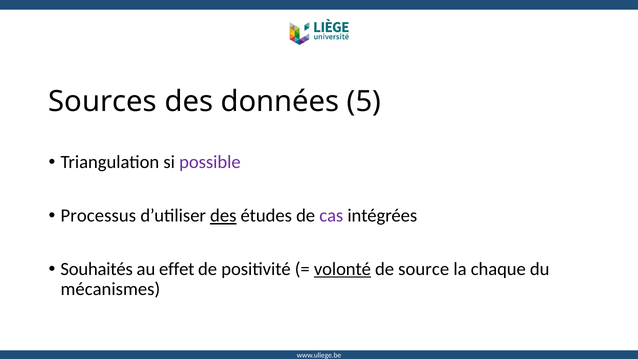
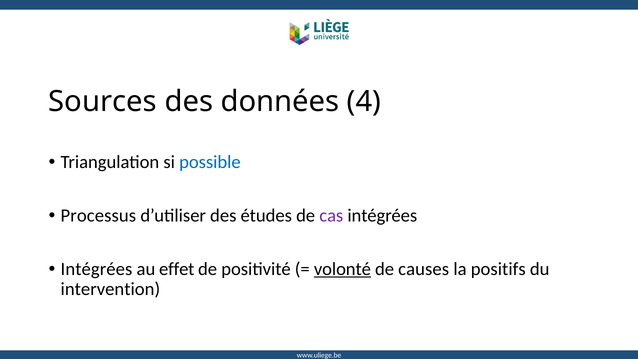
5: 5 -> 4
possible colour: purple -> blue
des at (223, 216) underline: present -> none
Souhaités at (97, 269): Souhaités -> Intégrées
source: source -> causes
chaque: chaque -> positifs
mécanismes: mécanismes -> intervention
